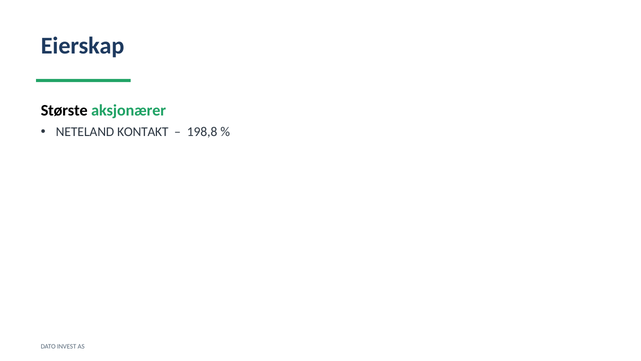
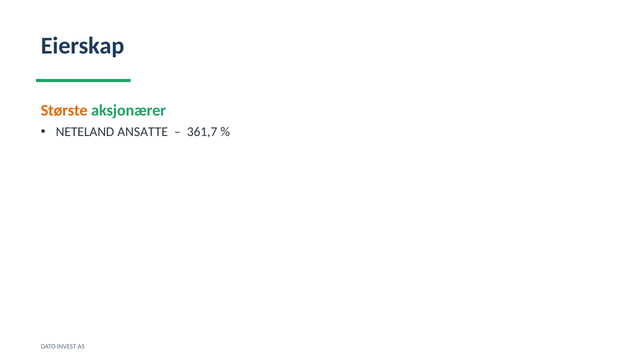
Største colour: black -> orange
KONTAKT: KONTAKT -> ANSATTE
198,8: 198,8 -> 361,7
